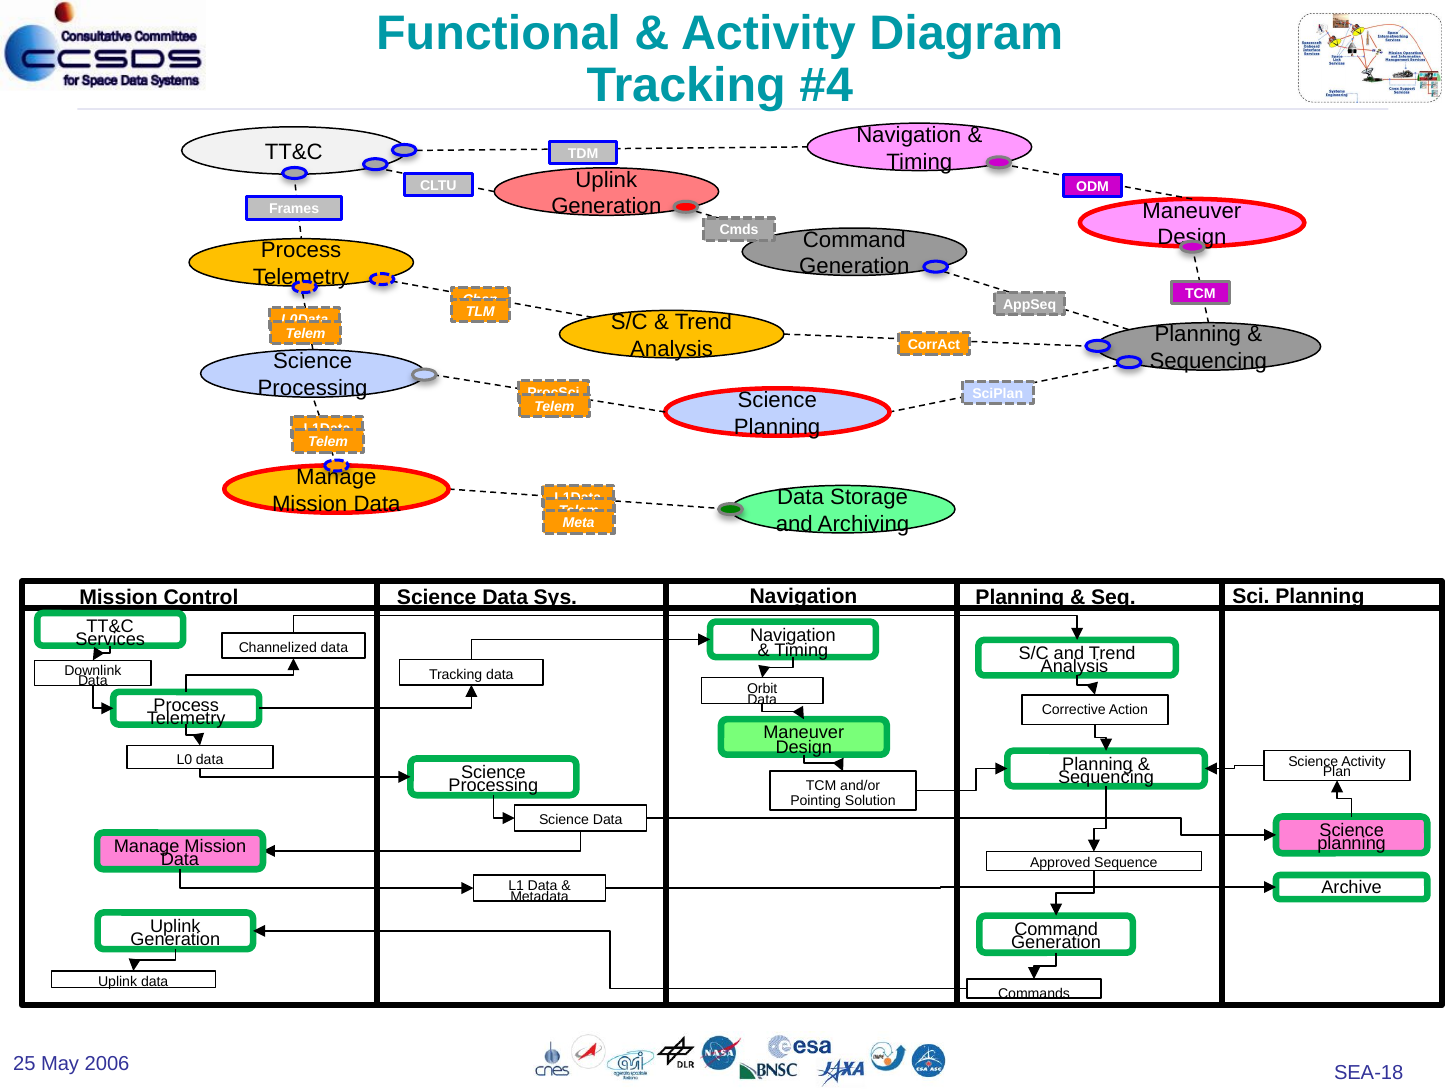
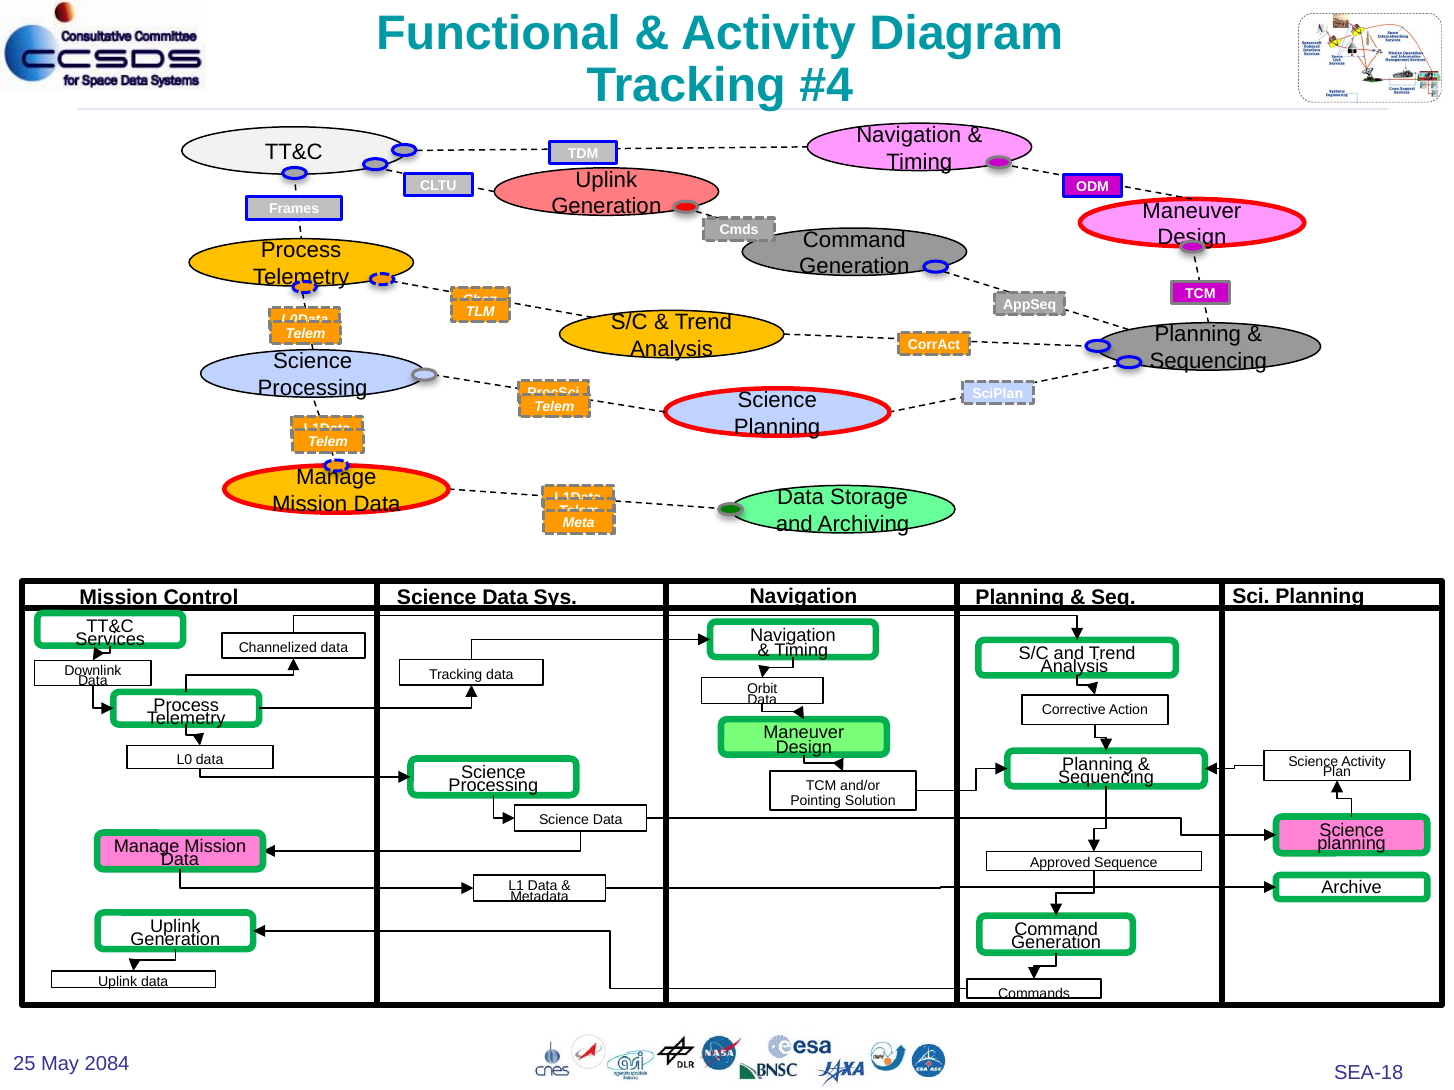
2006: 2006 -> 2084
